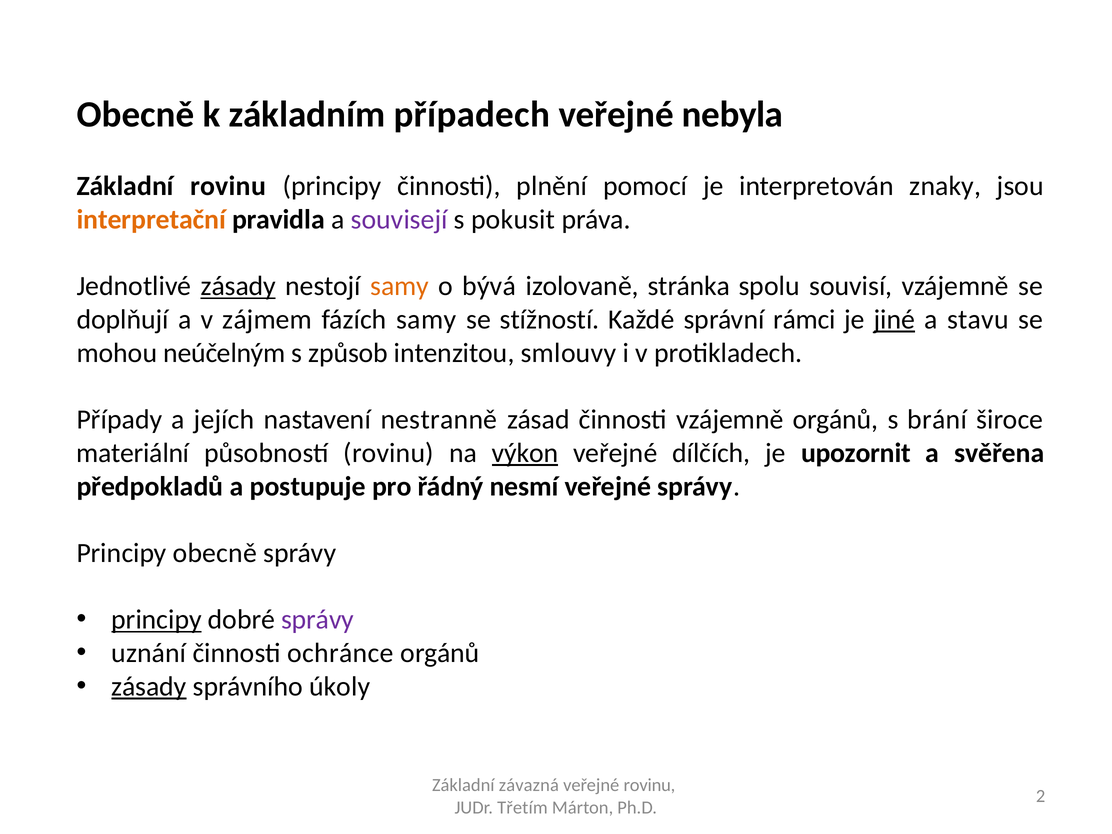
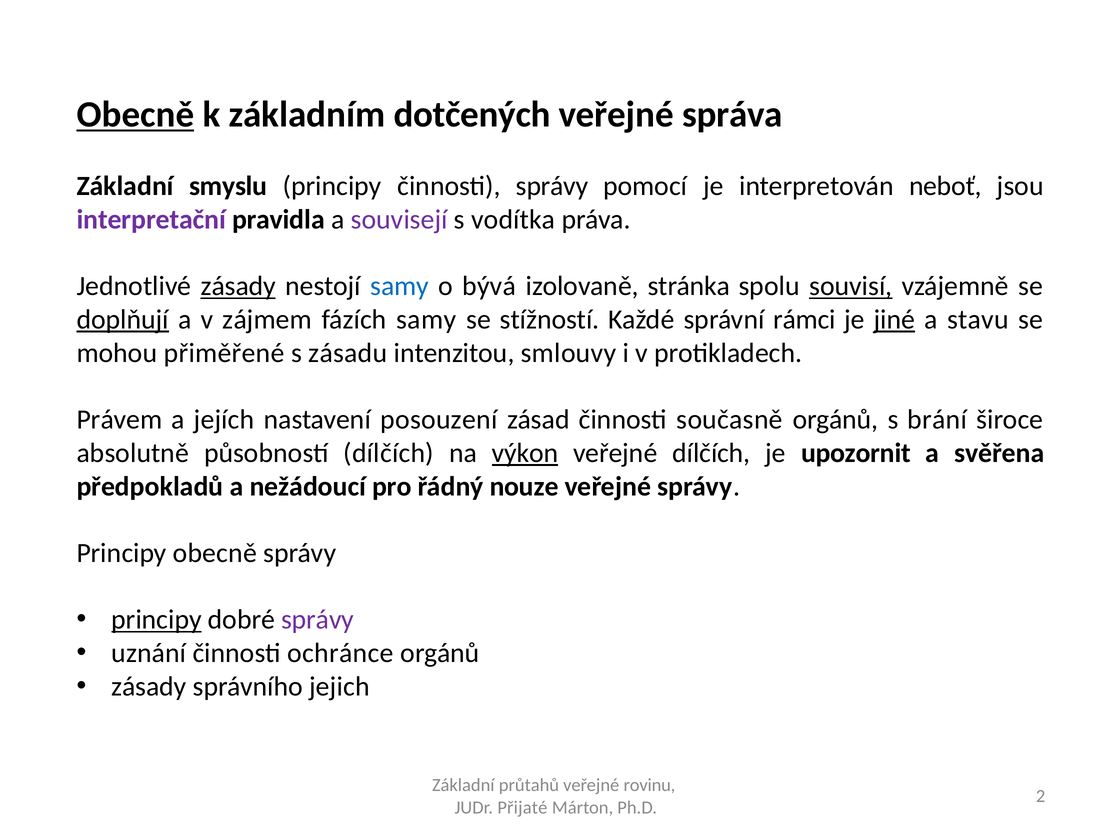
Obecně at (135, 115) underline: none -> present
případech: případech -> dotčených
nebyla: nebyla -> správa
Základní rovinu: rovinu -> smyslu
činnosti plnění: plnění -> správy
znaky: znaky -> neboť
interpretační colour: orange -> purple
pokusit: pokusit -> vodítka
samy at (400, 286) colour: orange -> blue
souvisí underline: none -> present
doplňují underline: none -> present
neúčelným: neúčelným -> přiměřené
způsob: způsob -> zásadu
Případy: Případy -> Právem
nestranně: nestranně -> posouzení
činnosti vzájemně: vzájemně -> současně
materiální: materiální -> absolutně
působností rovinu: rovinu -> dílčích
postupuje: postupuje -> nežádoucí
nesmí: nesmí -> nouze
zásady at (149, 687) underline: present -> none
úkoly: úkoly -> jejich
závazná: závazná -> průtahů
Třetím: Třetím -> Přijaté
